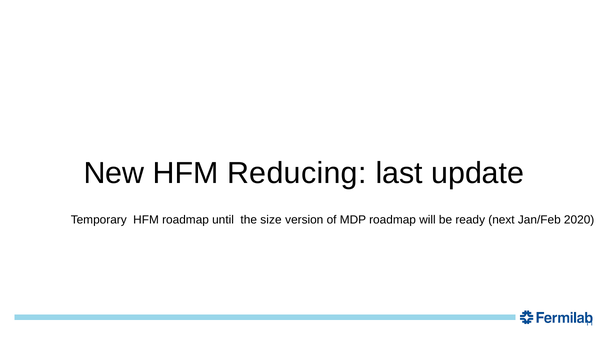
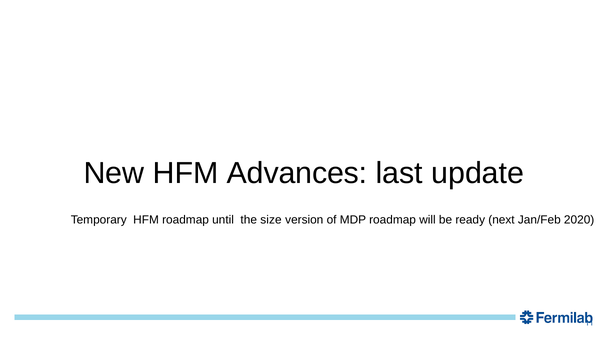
Reducing: Reducing -> Advances
